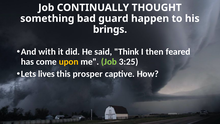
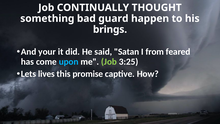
with: with -> your
Think: Think -> Satan
then: then -> from
upon colour: yellow -> light blue
prosper: prosper -> promise
